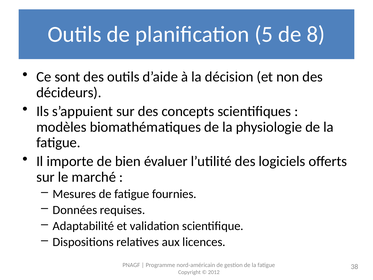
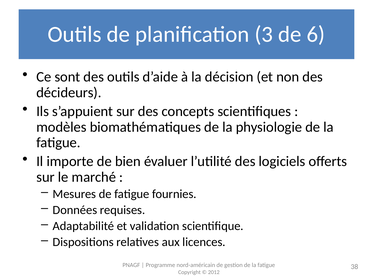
5: 5 -> 3
8: 8 -> 6
